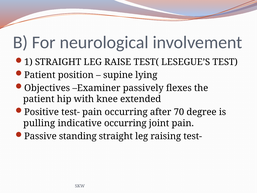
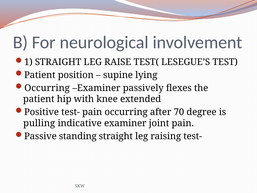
Objectives at (47, 88): Objectives -> Occurring
indicative occurring: occurring -> examiner
